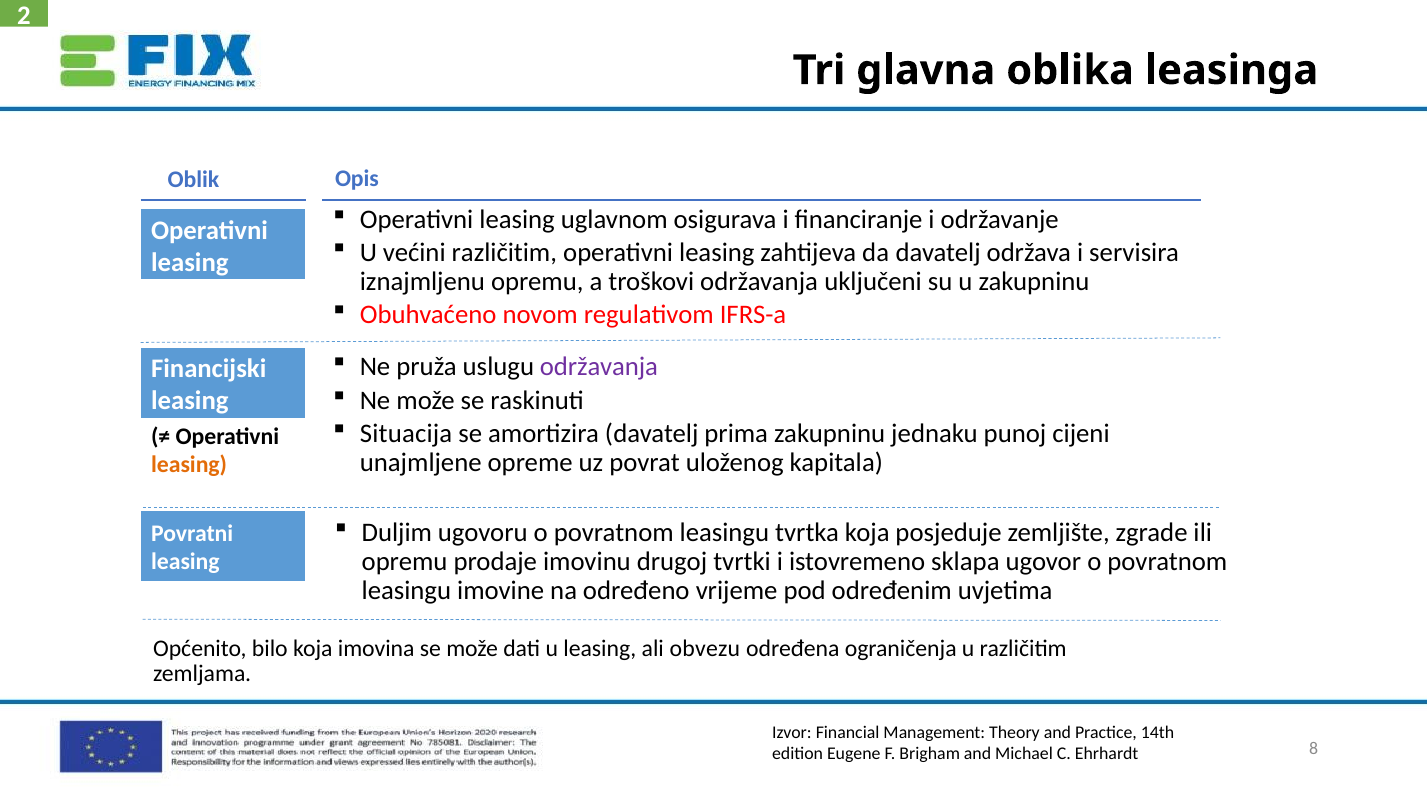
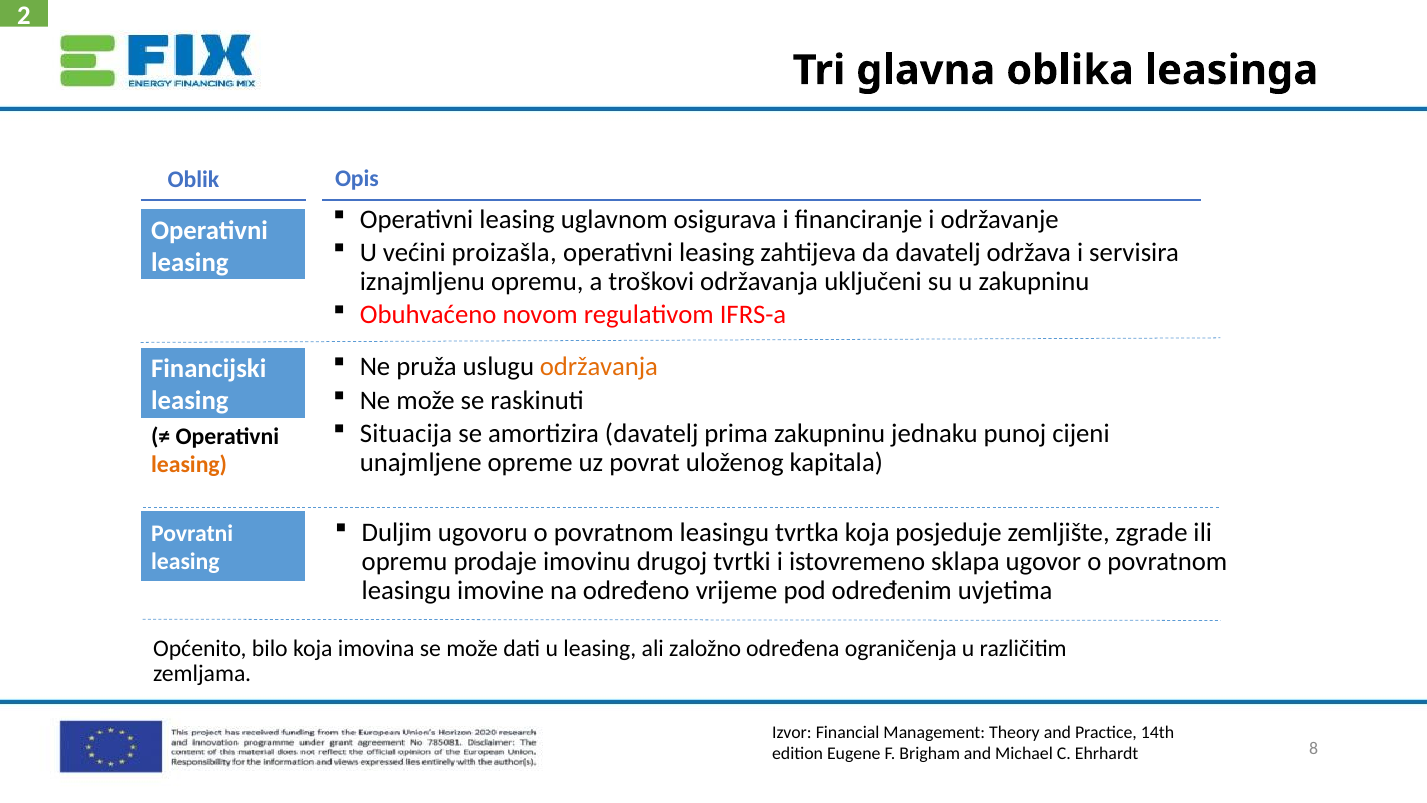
većini različitim: različitim -> proizašla
održavanja at (599, 367) colour: purple -> orange
obvezu: obvezu -> založno
